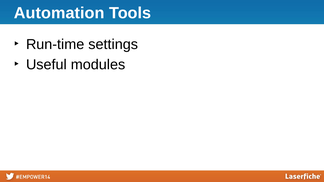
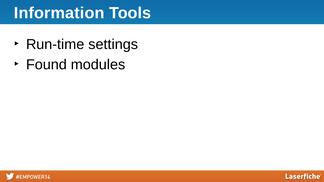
Automation: Automation -> Information
Useful: Useful -> Found
